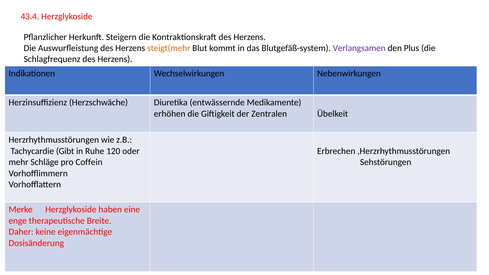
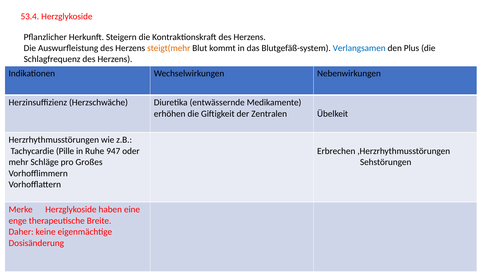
43.4: 43.4 -> 53.4
Verlangsamen colour: purple -> blue
Gibt: Gibt -> Pille
120: 120 -> 947
Coffein: Coffein -> Großes
